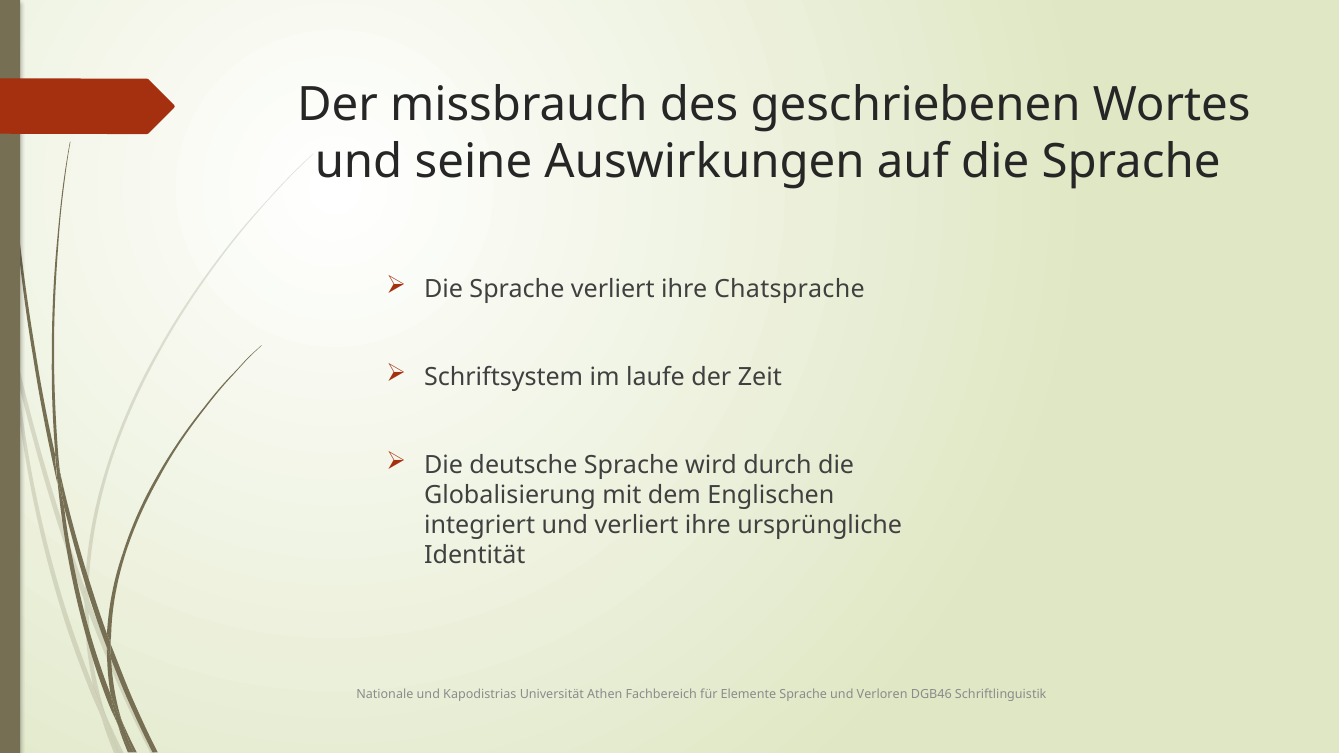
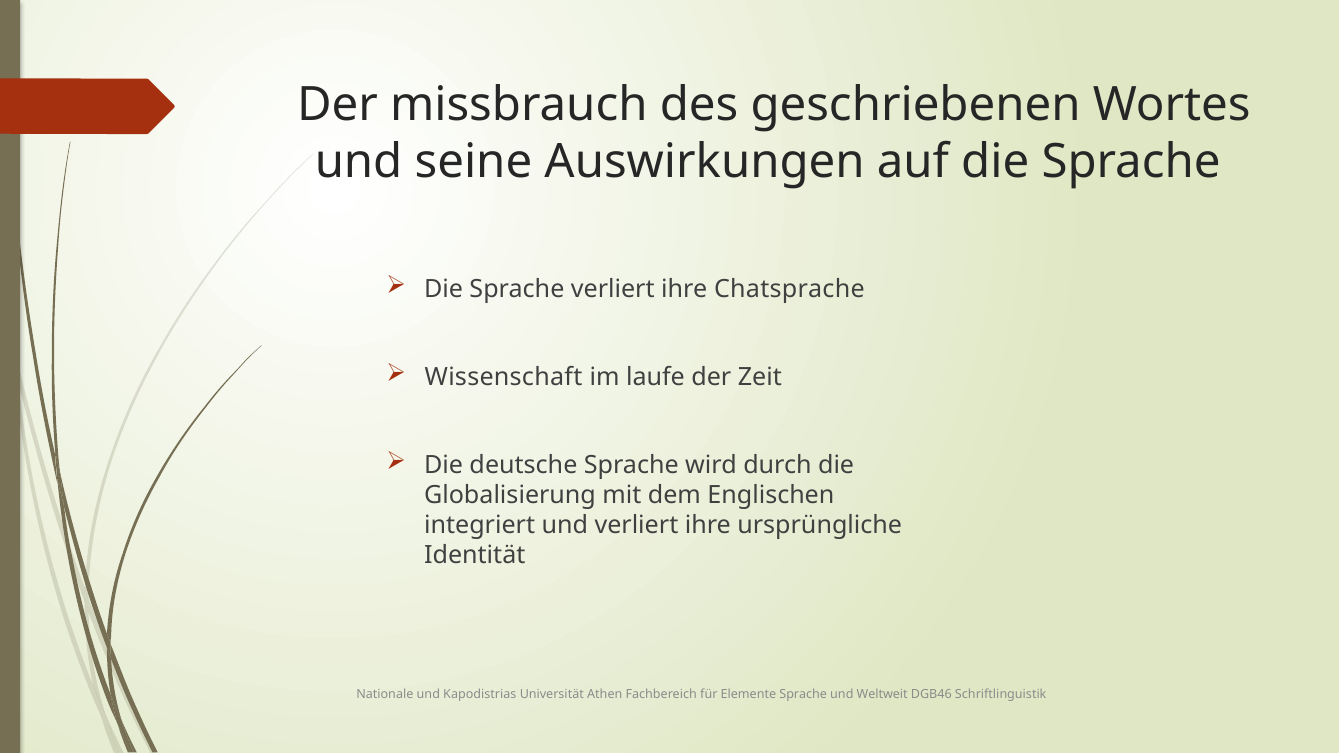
Schriftsystem: Schriftsystem -> Wissenschaft
Verloren: Verloren -> Weltweit
